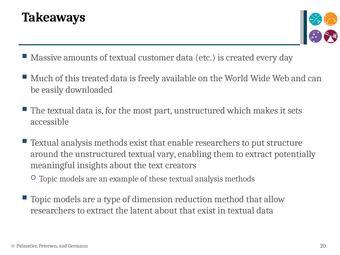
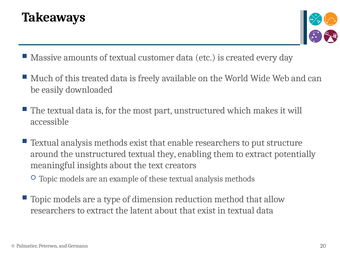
sets: sets -> will
vary: vary -> they
